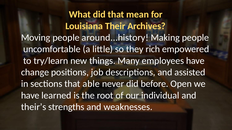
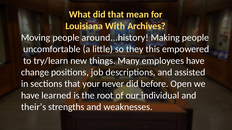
Their: Their -> With
rich: rich -> this
able: able -> your
